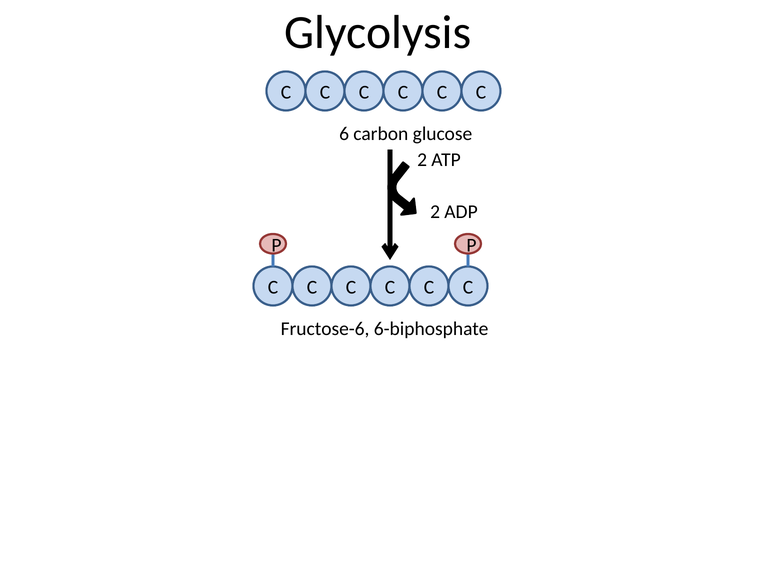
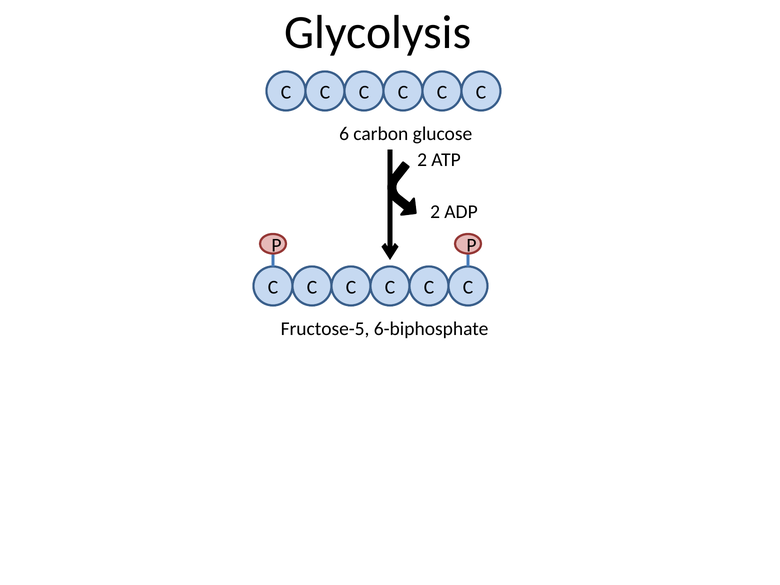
Fructose-6: Fructose-6 -> Fructose-5
